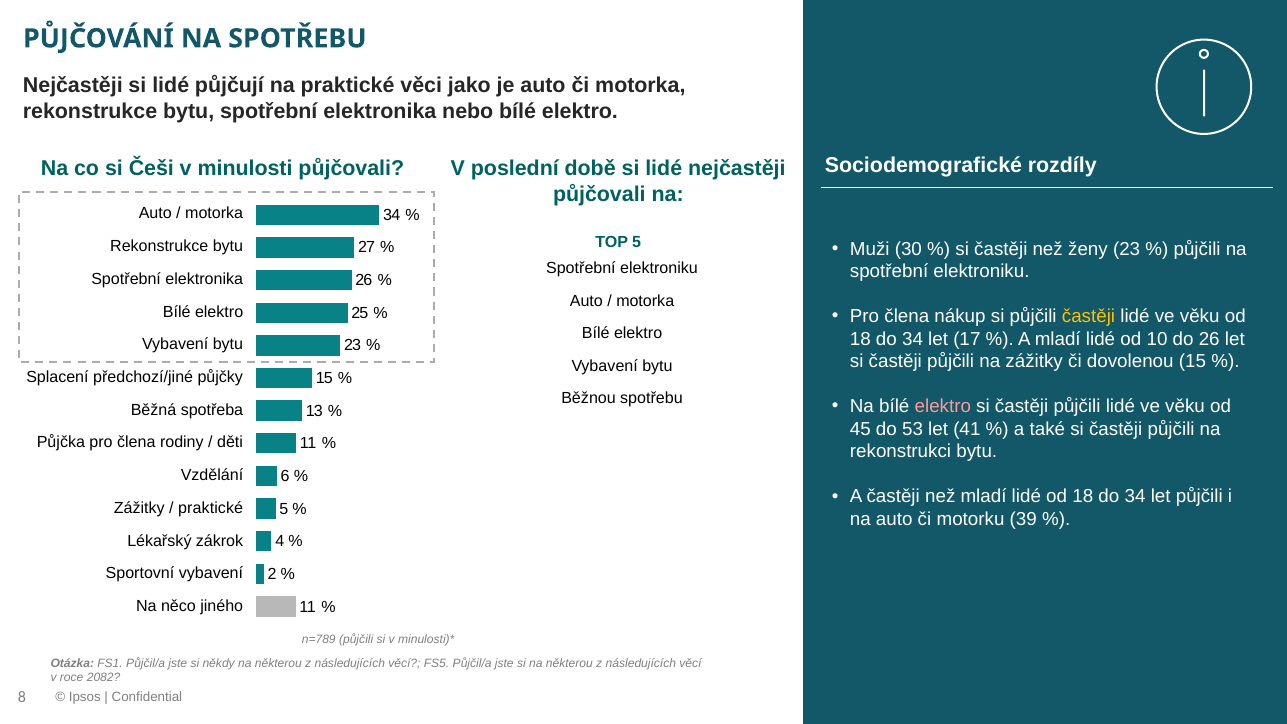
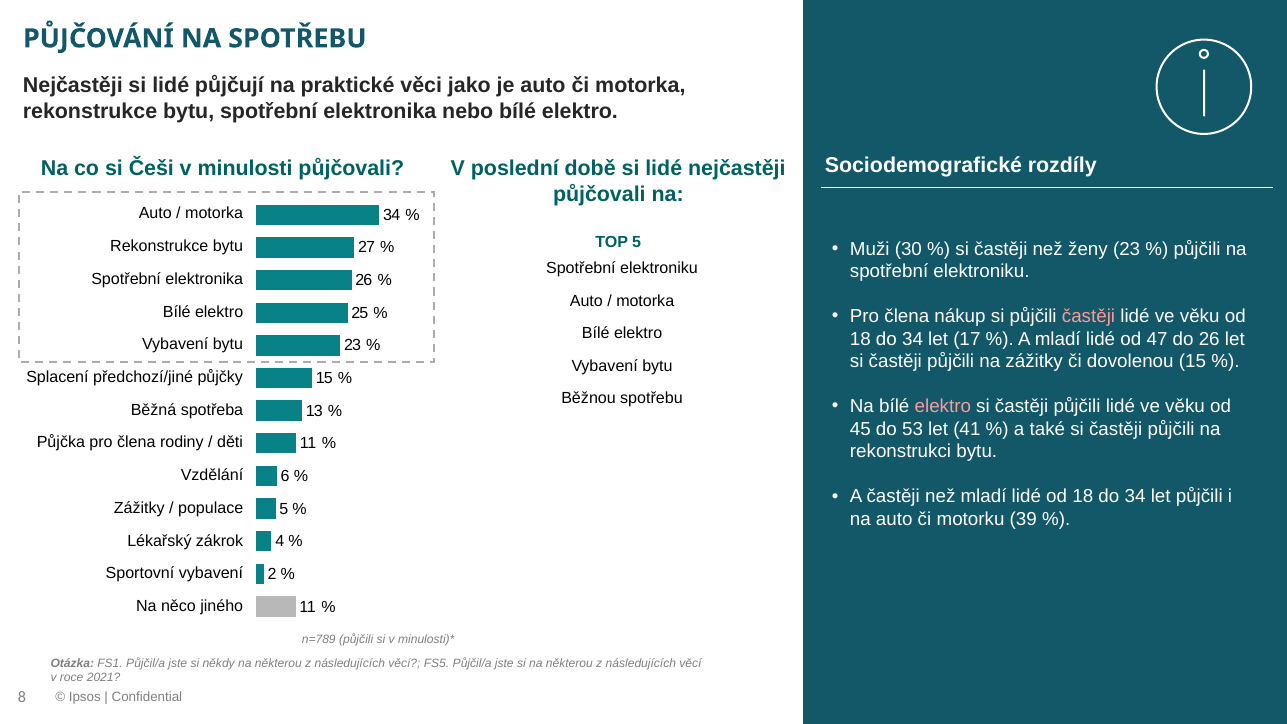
častěji at (1089, 316) colour: yellow -> pink
10: 10 -> 47
praktické at (211, 508): praktické -> populace
2082: 2082 -> 2021
